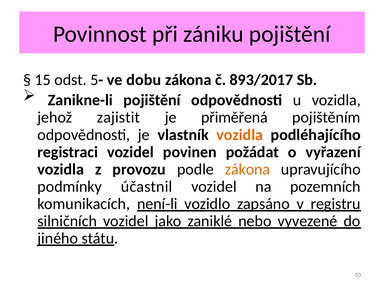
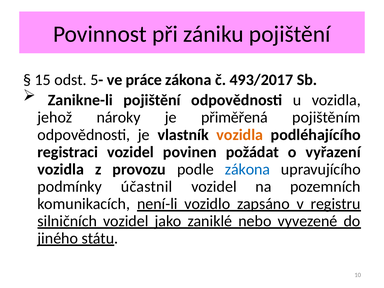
dobu: dobu -> práce
893/2017: 893/2017 -> 493/2017
zajistit: zajistit -> nároky
zákona at (247, 169) colour: orange -> blue
